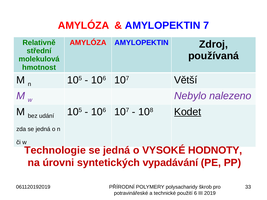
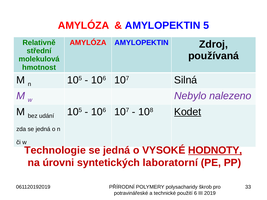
7: 7 -> 5
Větší: Větší -> Silná
HODNOTY underline: none -> present
vypadávání: vypadávání -> laboratorní
